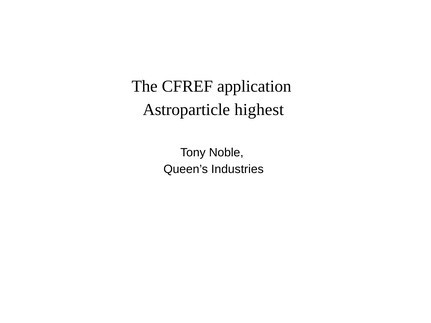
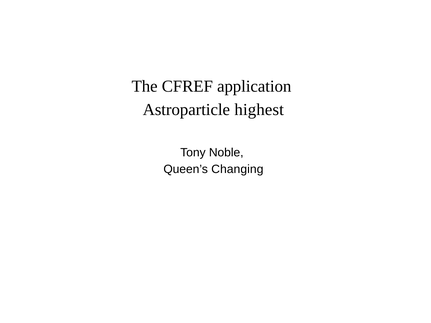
Industries: Industries -> Changing
